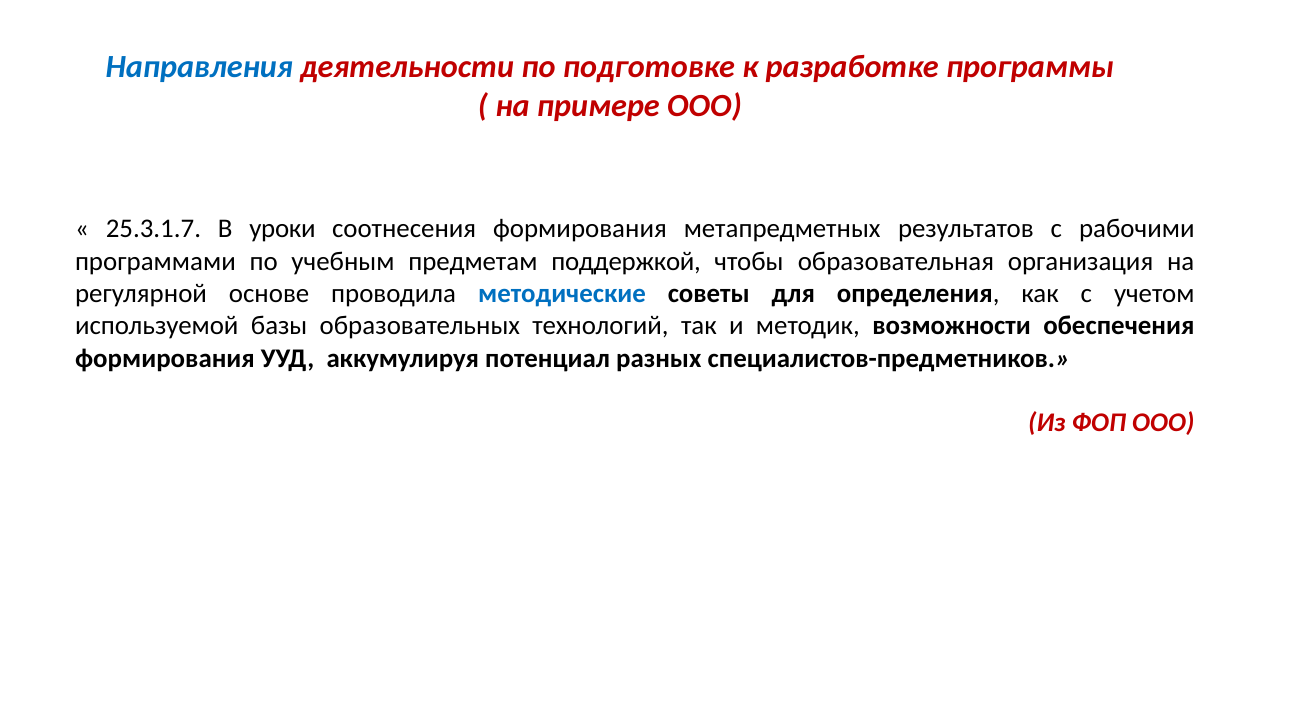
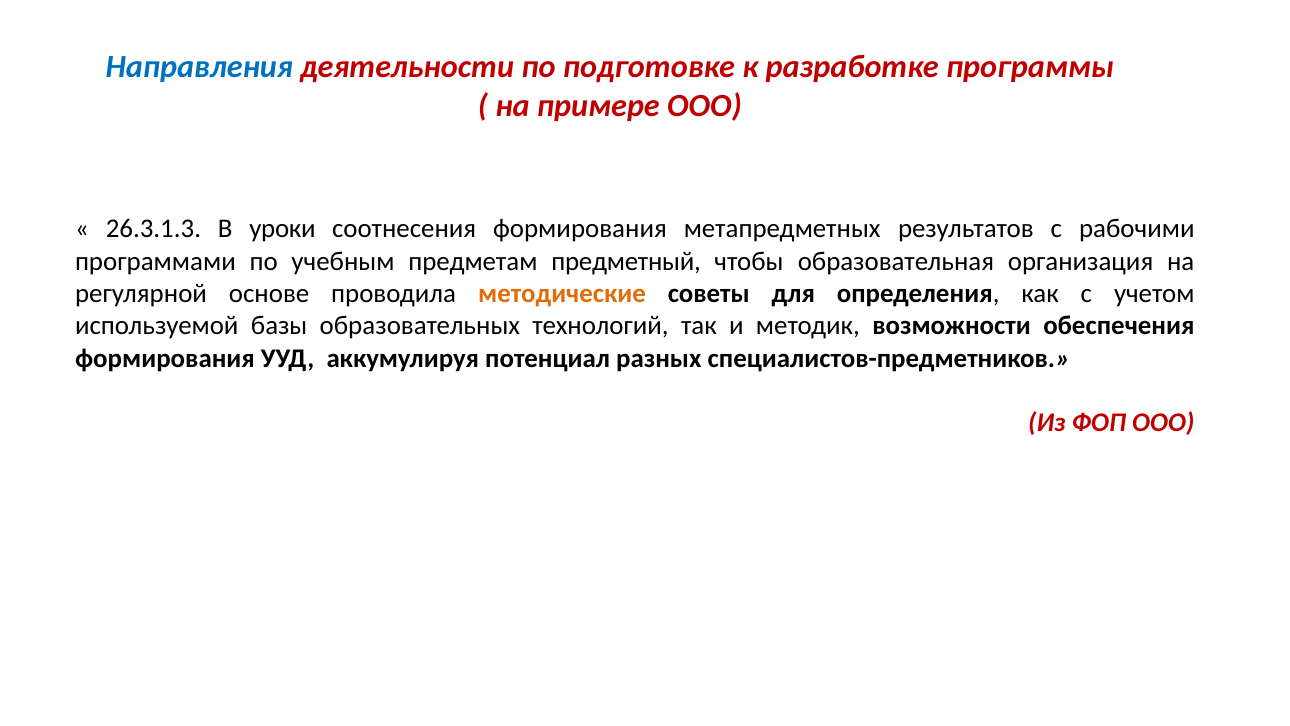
25.3.1.7: 25.3.1.7 -> 26.3.1.3
поддержкой: поддержкой -> предметный
методические colour: blue -> orange
